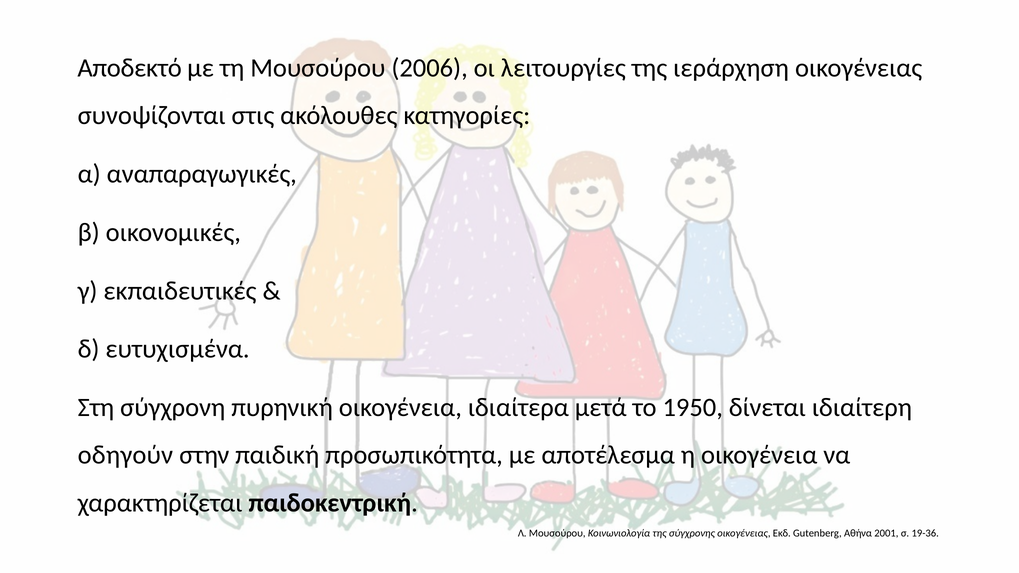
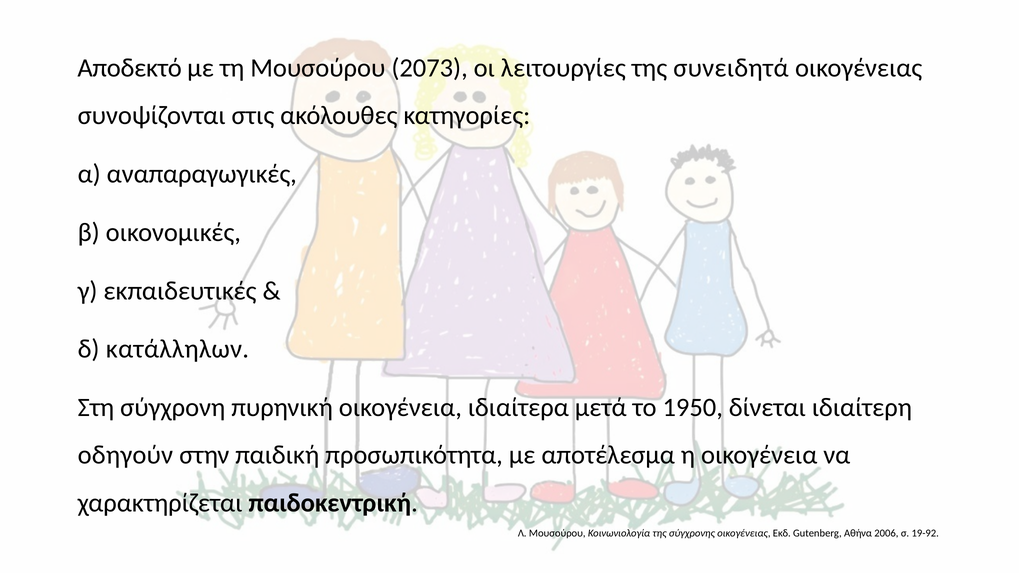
2006: 2006 -> 2073
ιεράρχηση: ιεράρχηση -> συνειδητά
ευτυχισμένα: ευτυχισμένα -> κατάλληλων
2001: 2001 -> 2006
19-36: 19-36 -> 19-92
